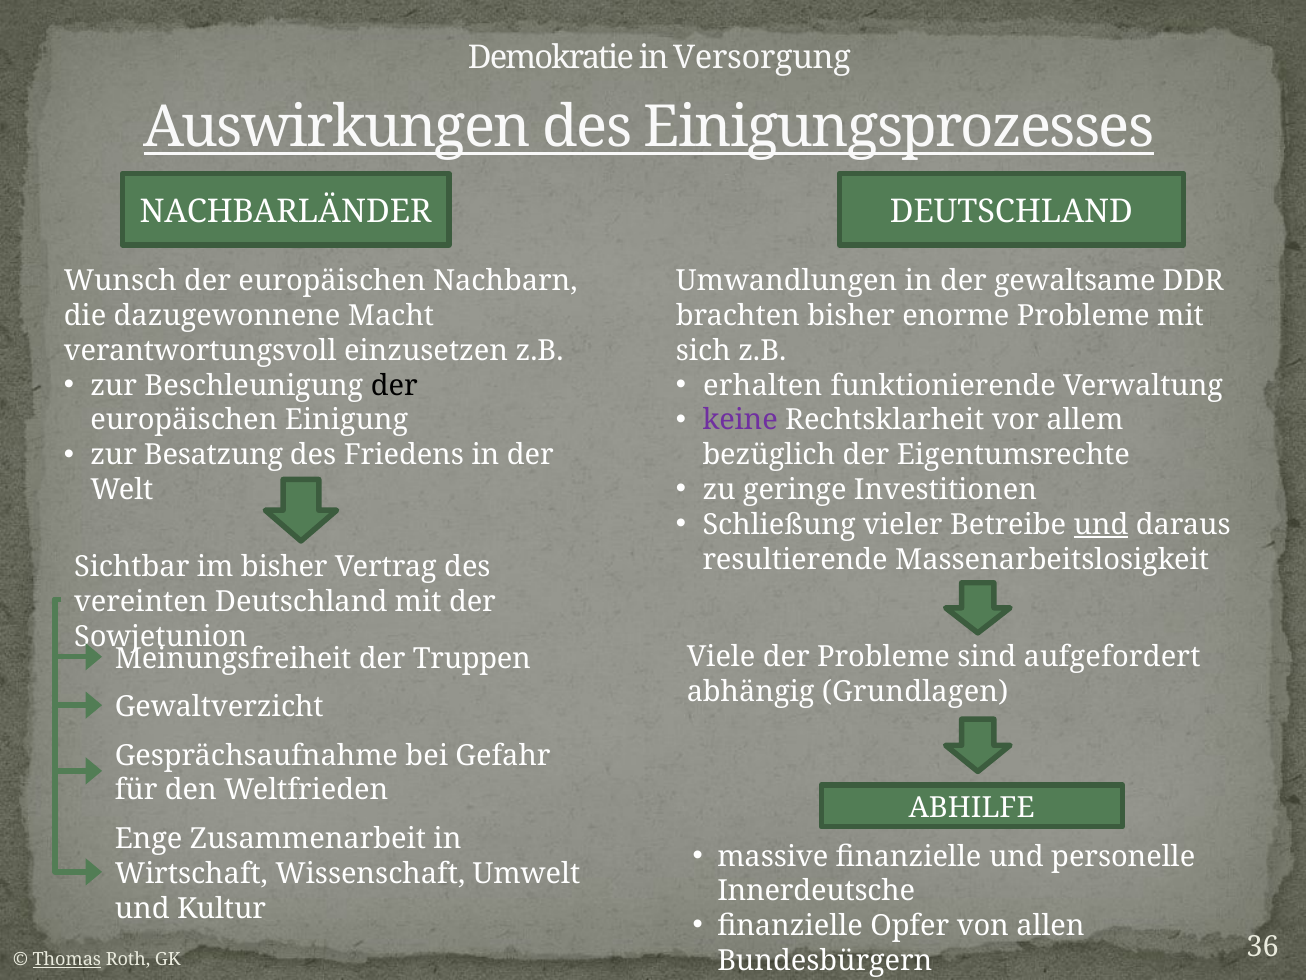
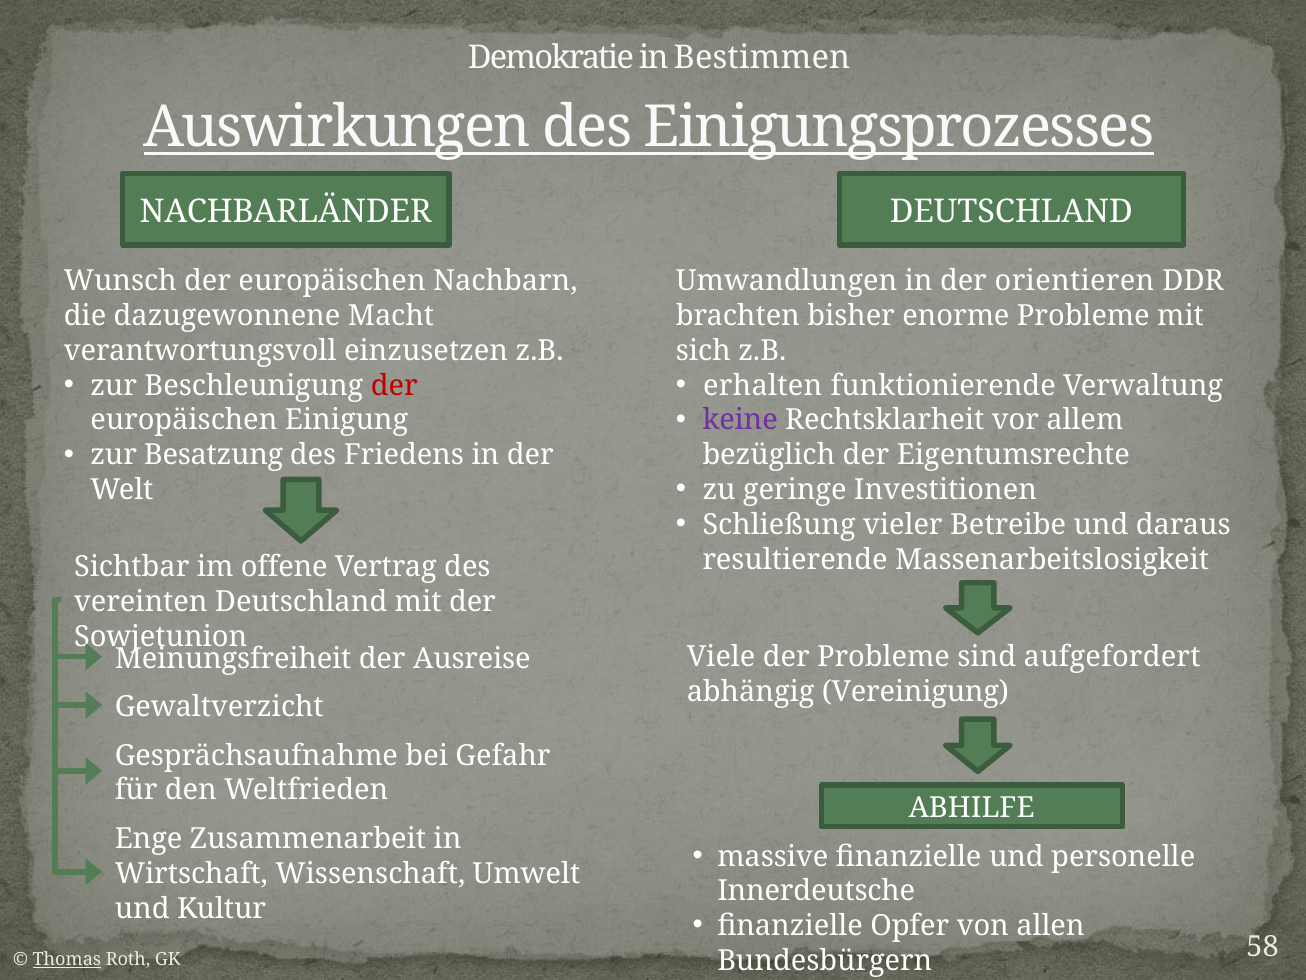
Versorgung: Versorgung -> Bestimmen
gewaltsame: gewaltsame -> orientieren
der at (394, 385) colour: black -> red
und at (1101, 525) underline: present -> none
im bisher: bisher -> offene
Truppen: Truppen -> Ausreise
Grundlagen: Grundlagen -> Vereinigung
36: 36 -> 58
